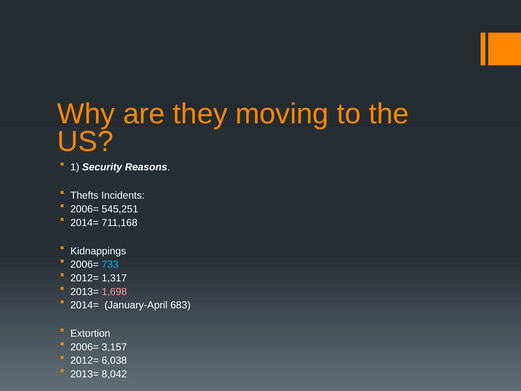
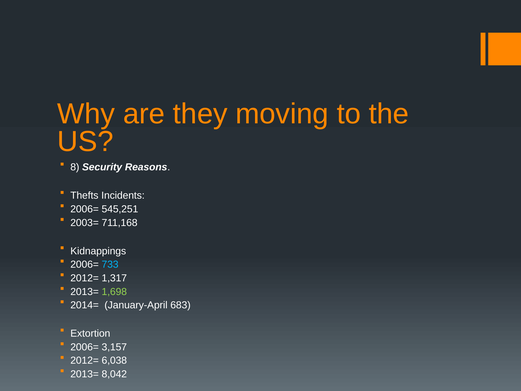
1: 1 -> 8
2014= at (85, 223): 2014= -> 2003=
1,698 colour: pink -> light green
